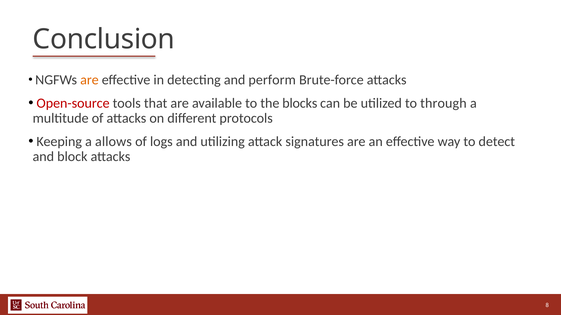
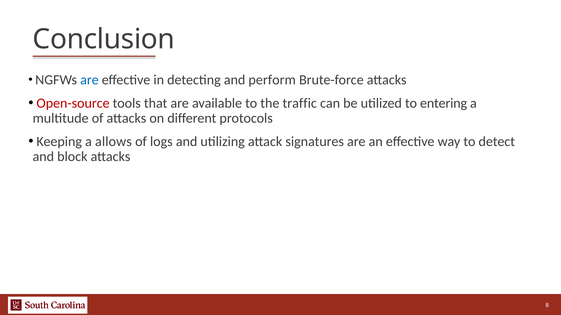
are at (89, 80) colour: orange -> blue
blocks: blocks -> traffic
through: through -> entering
